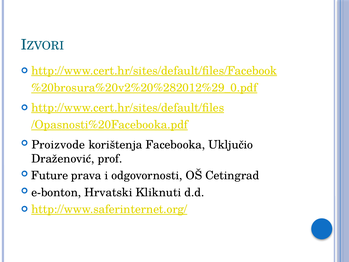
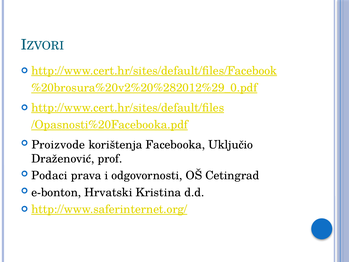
Future: Future -> Podaci
Kliknuti: Kliknuti -> Kristina
